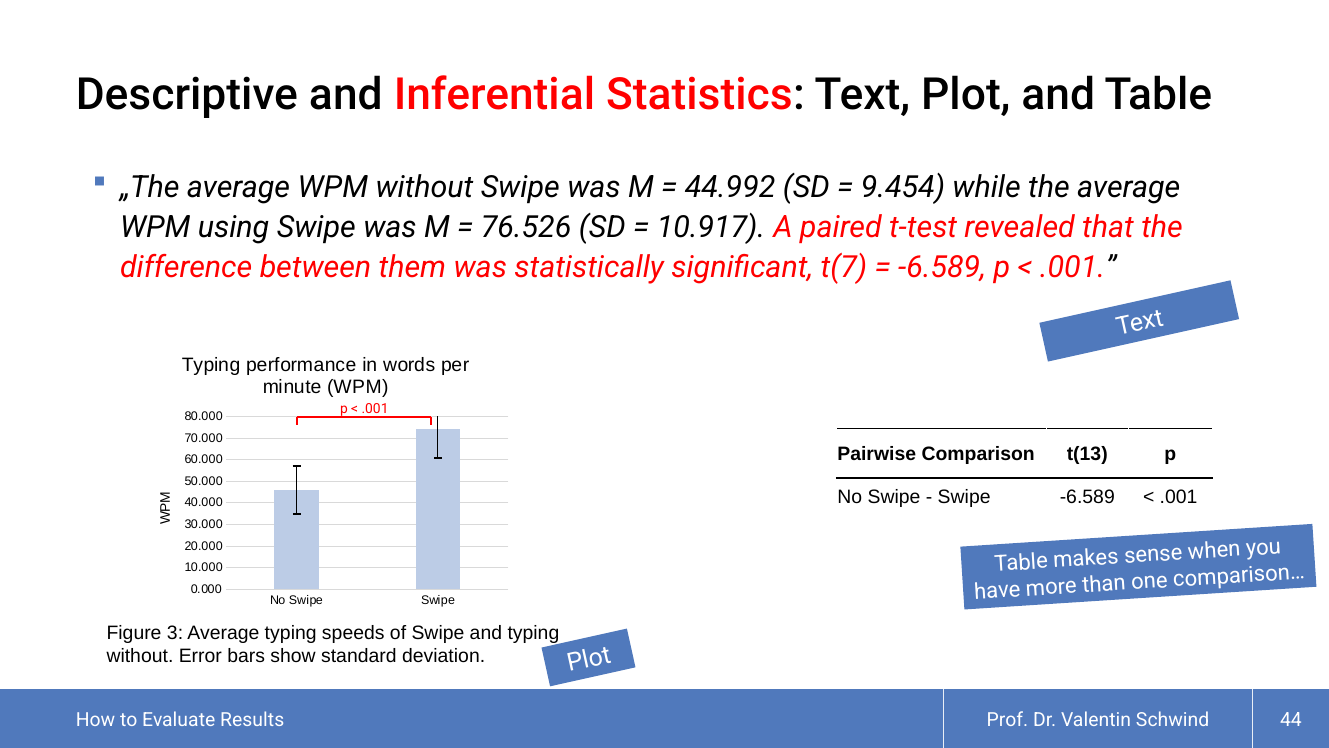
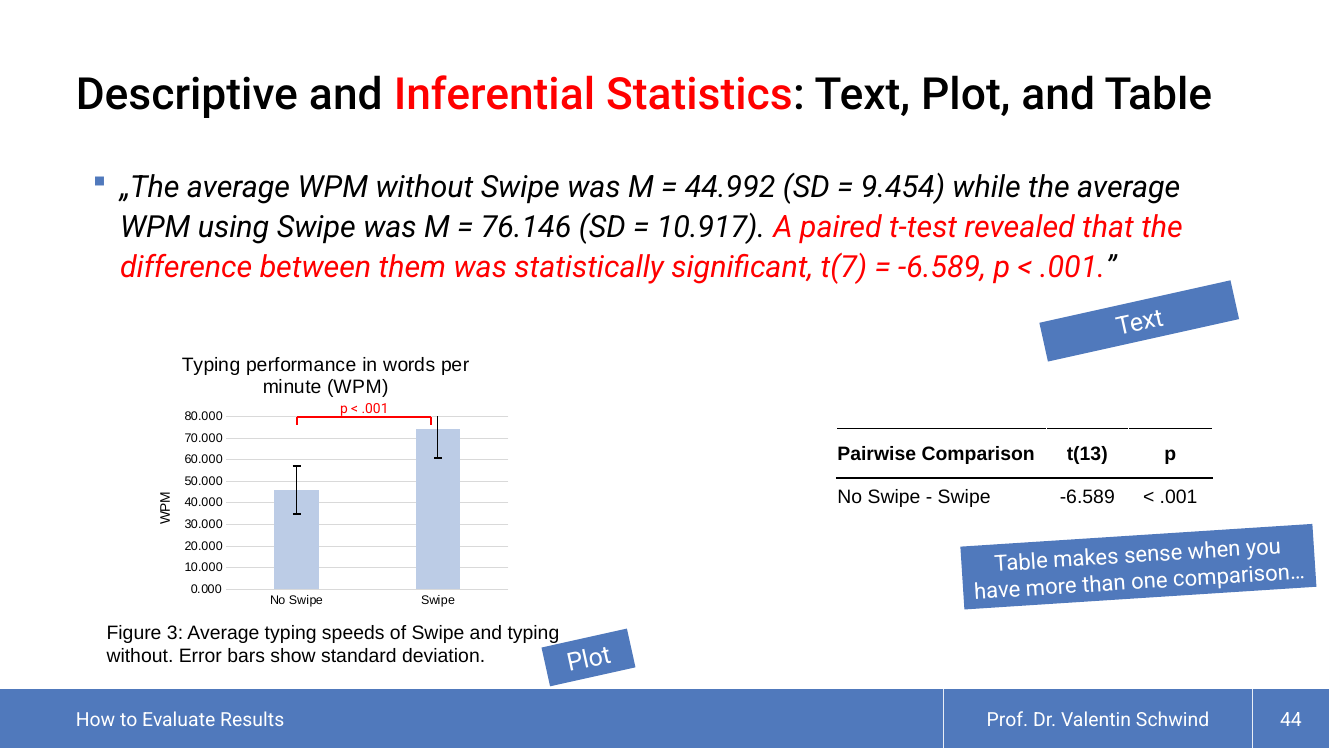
76.526: 76.526 -> 76.146
